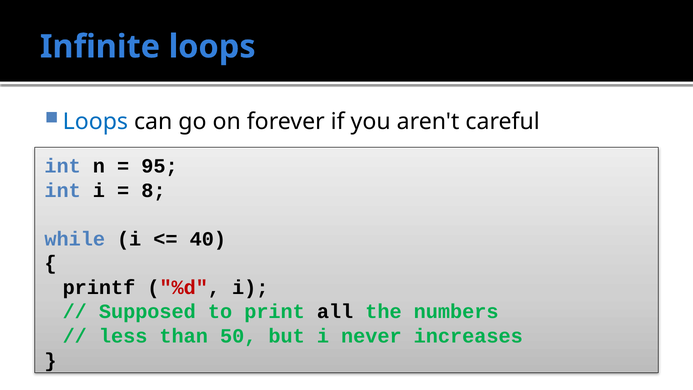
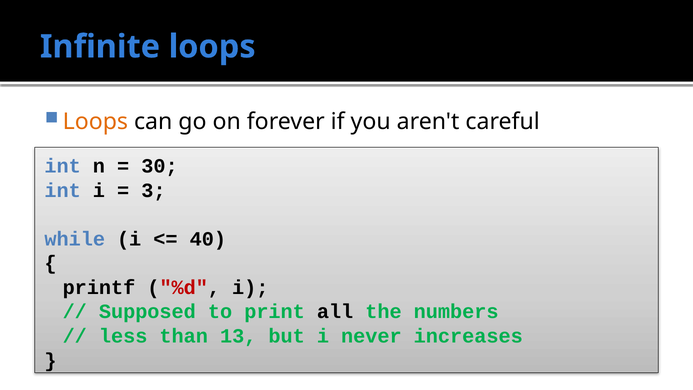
Loops at (95, 122) colour: blue -> orange
95: 95 -> 30
8: 8 -> 3
50: 50 -> 13
